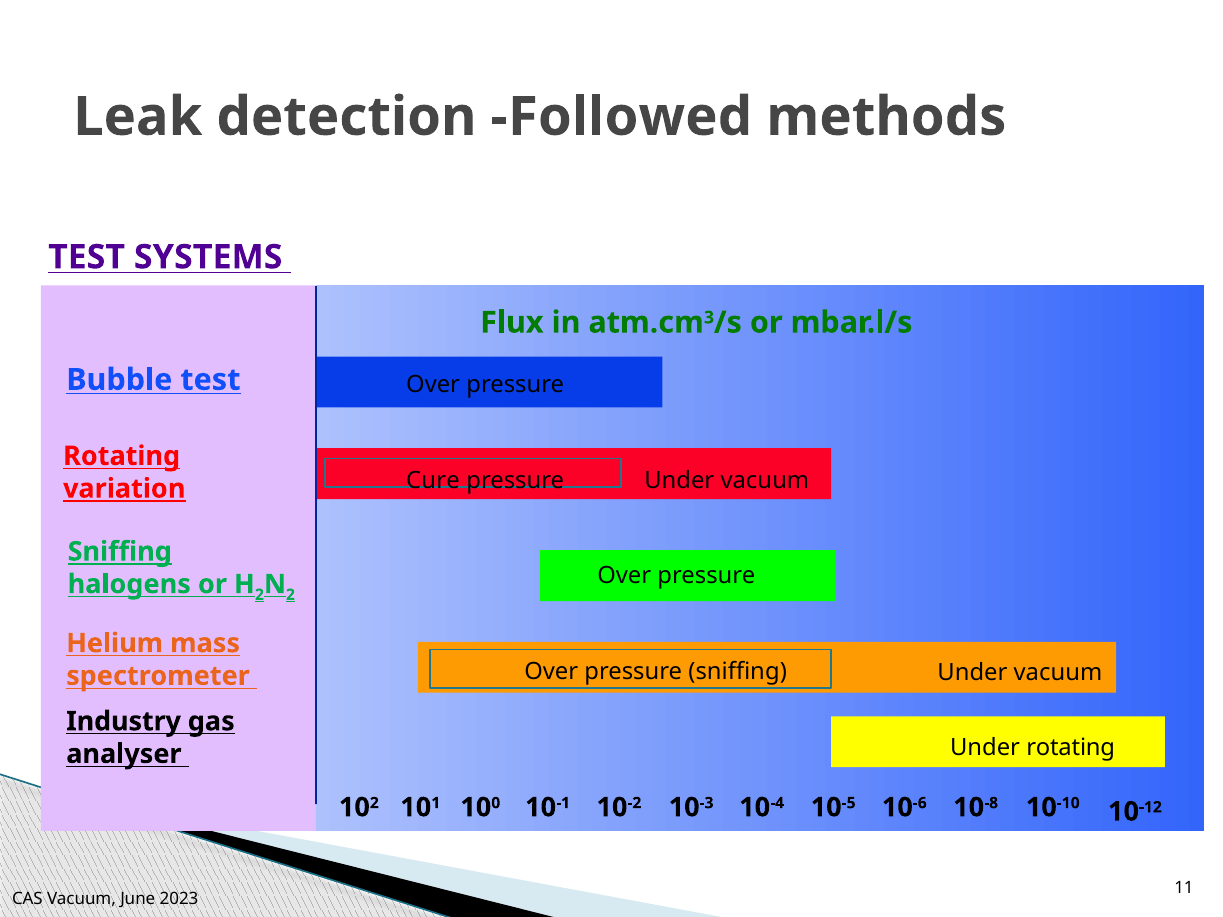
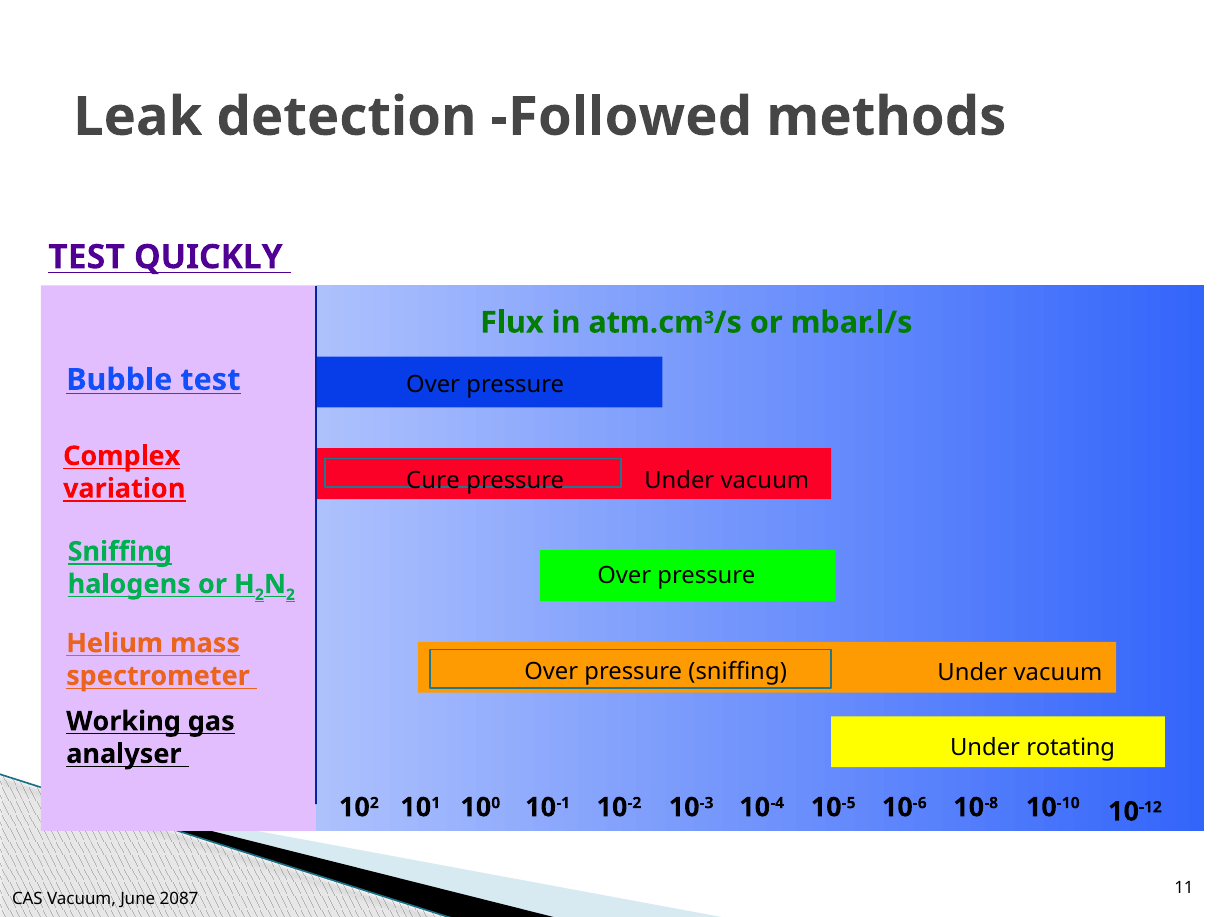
SYSTEMS: SYSTEMS -> QUICKLY
Rotating at (122, 456): Rotating -> Complex
Industry: Industry -> Working
2023: 2023 -> 2087
